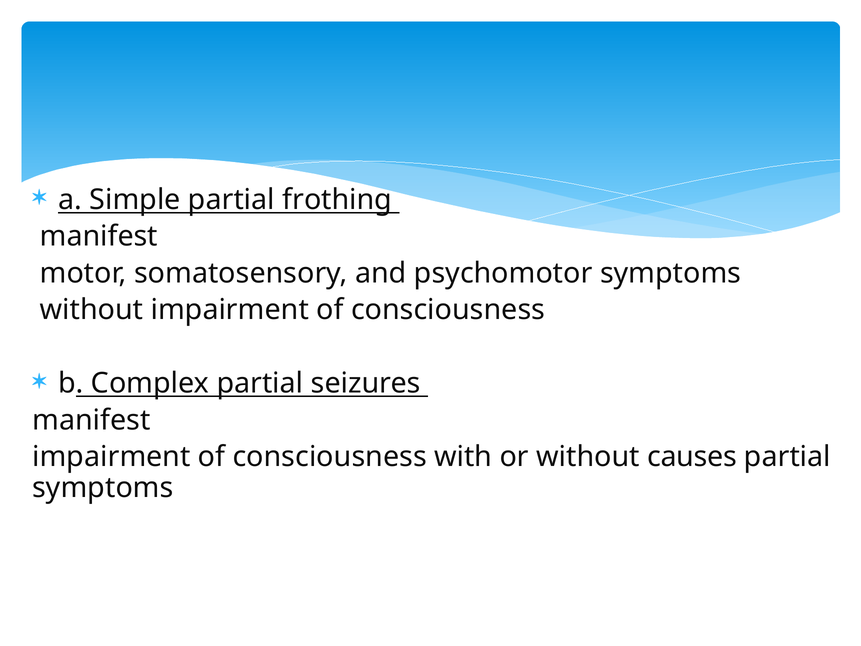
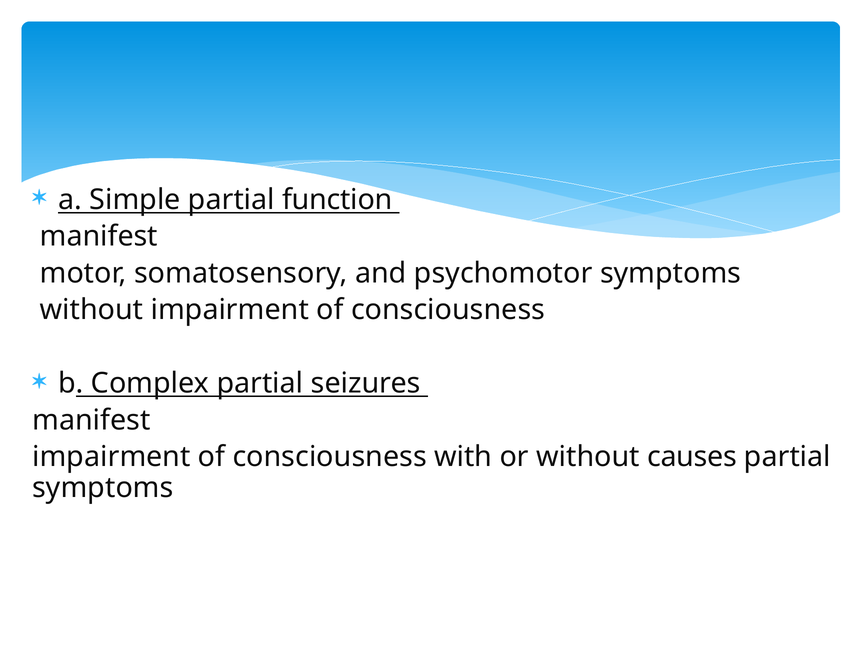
frothing: frothing -> function
